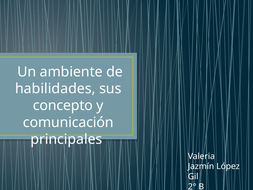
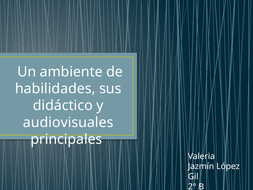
concepto: concepto -> didáctico
comunicación: comunicación -> audiovisuales
